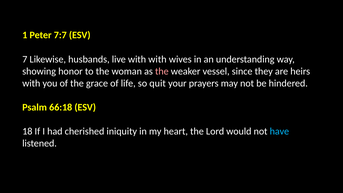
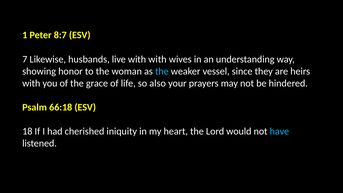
7:7: 7:7 -> 8:7
the at (162, 71) colour: pink -> light blue
quit: quit -> also
